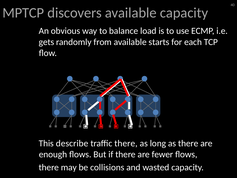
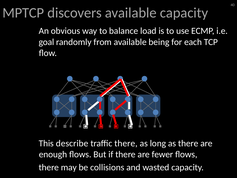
gets: gets -> goal
starts: starts -> being
